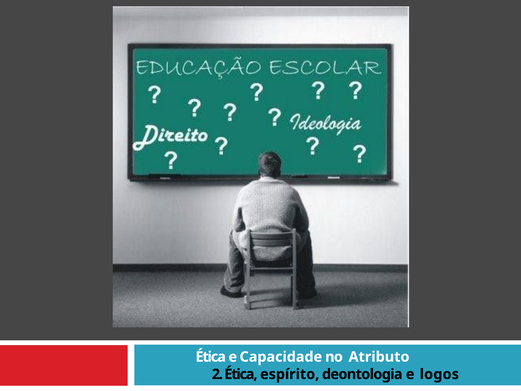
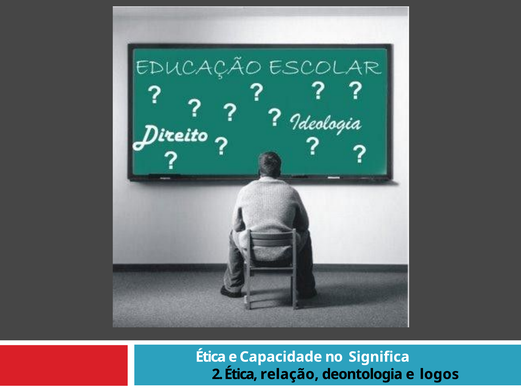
Atributo: Atributo -> Significa
espírito: espírito -> relação
